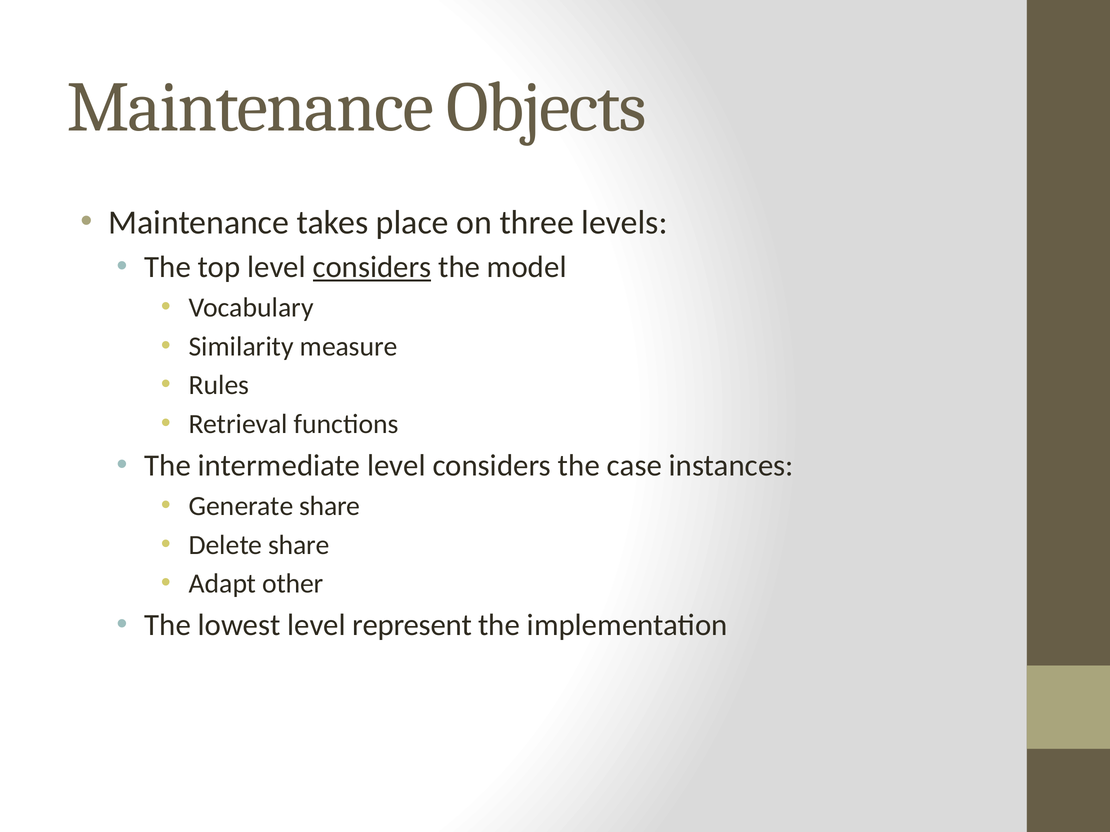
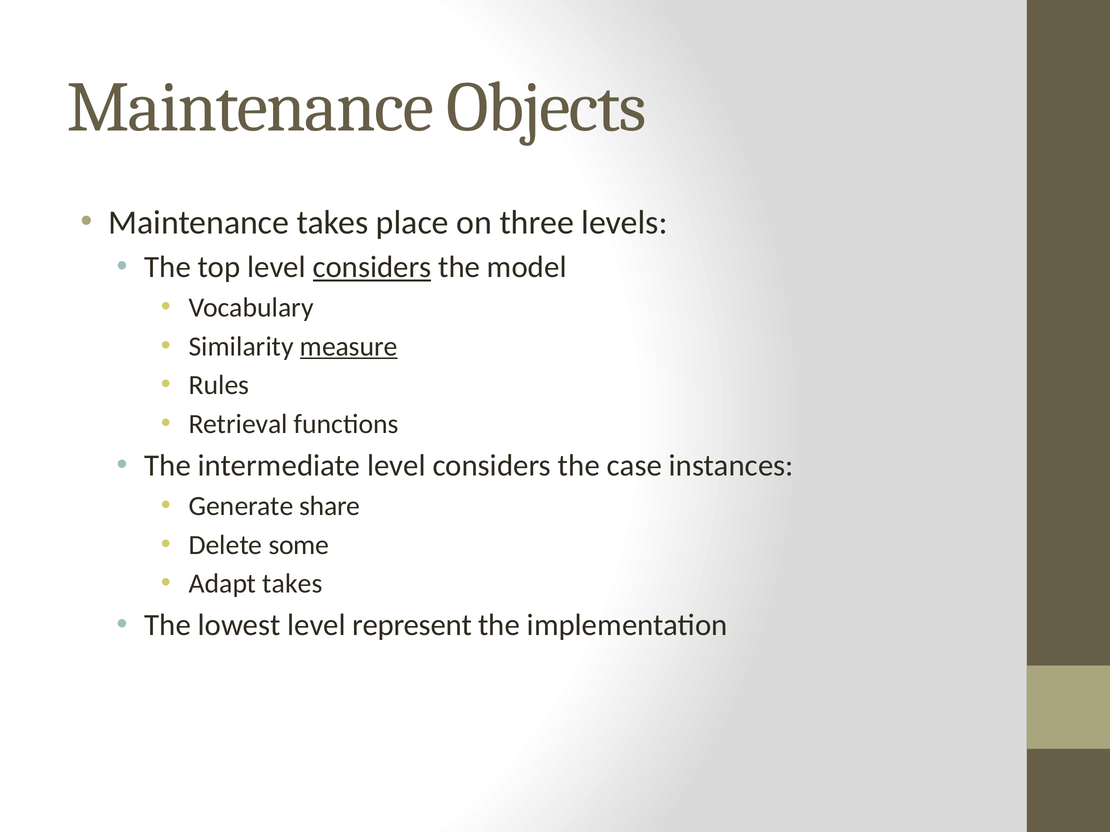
measure underline: none -> present
Delete share: share -> some
Adapt other: other -> takes
